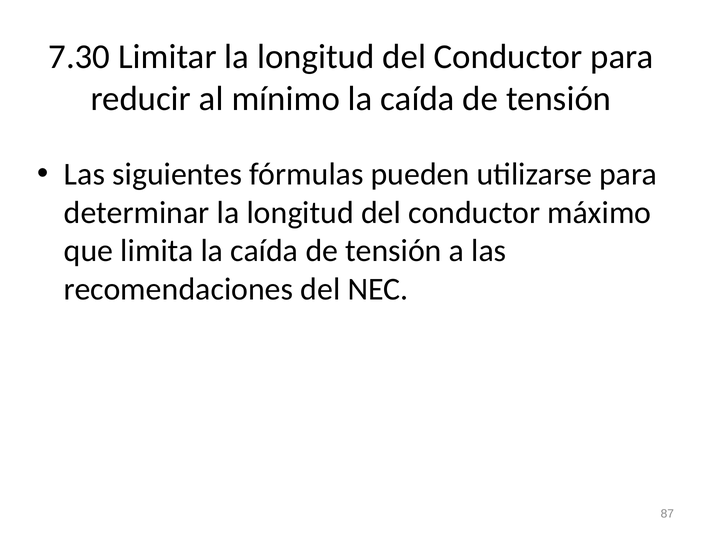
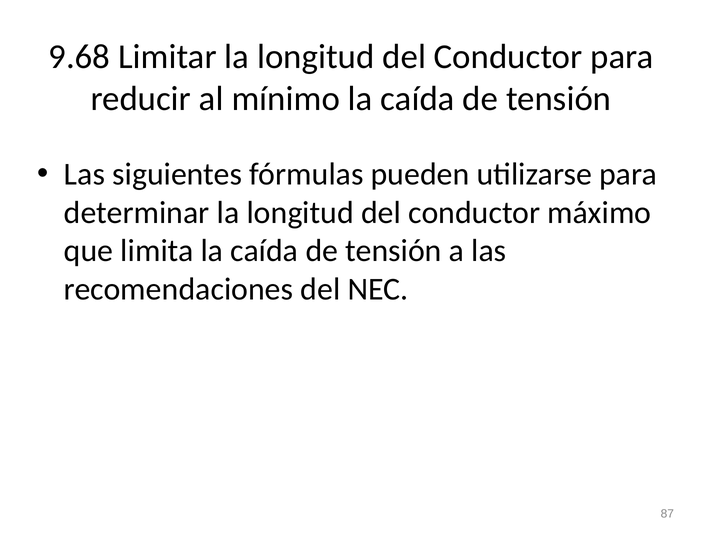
7.30: 7.30 -> 9.68
